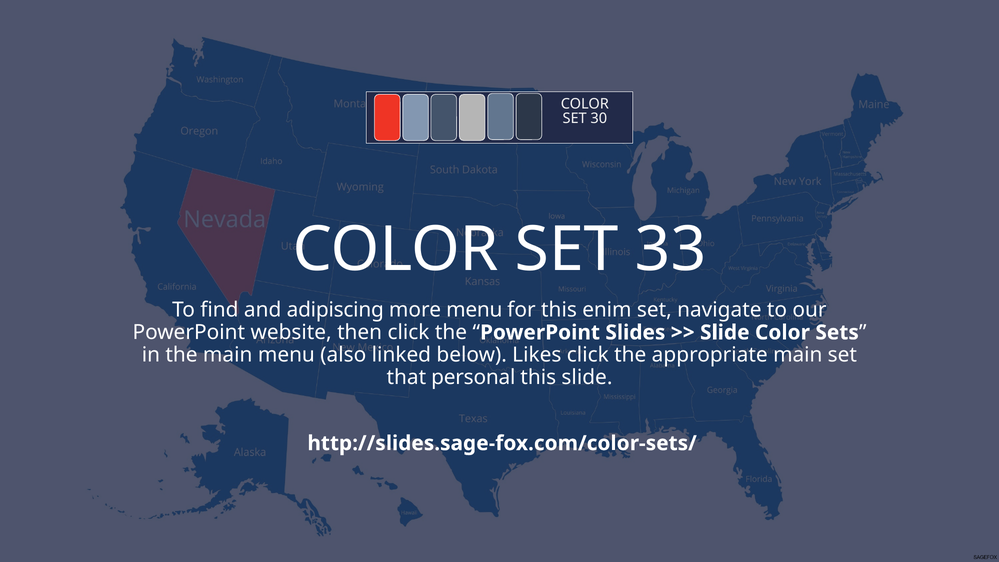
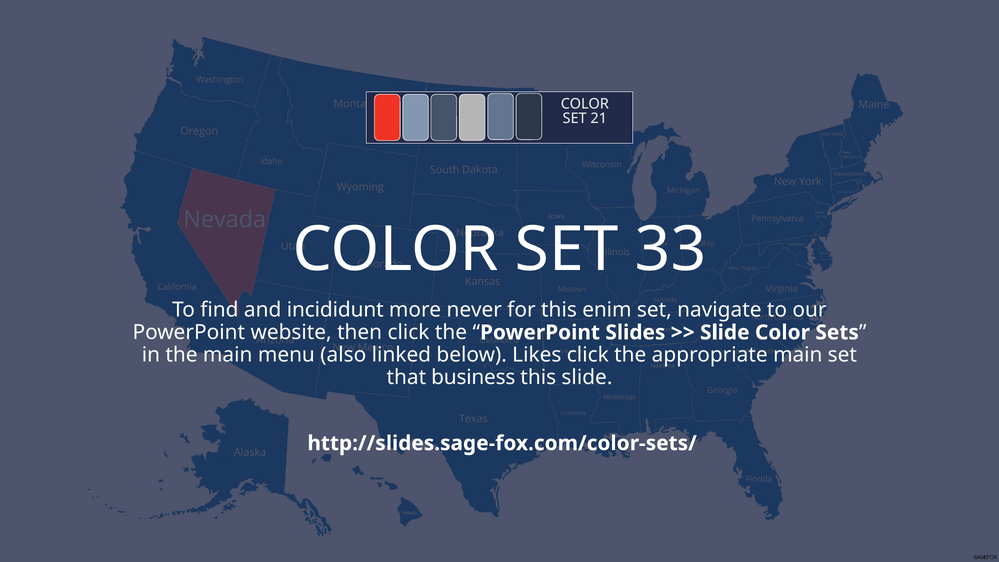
30: 30 -> 21
adipiscing: adipiscing -> incididunt
more menu: menu -> never
personal: personal -> business
